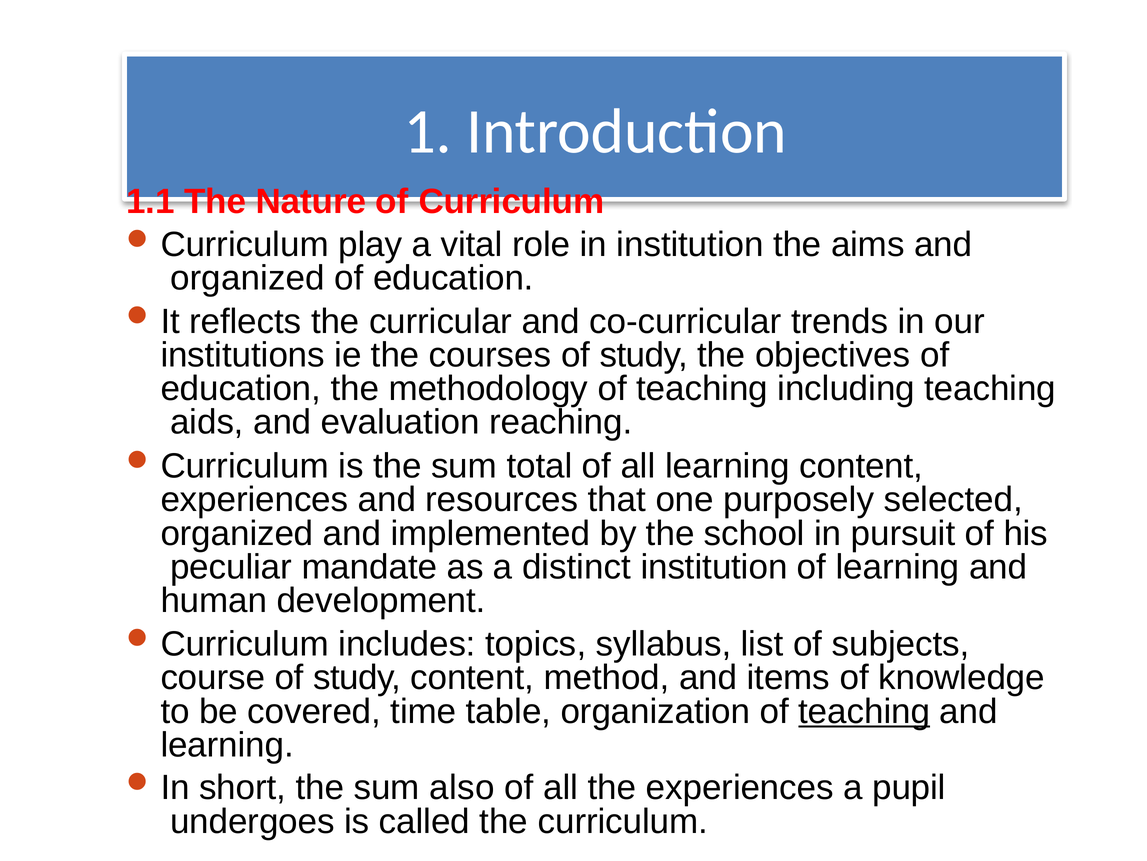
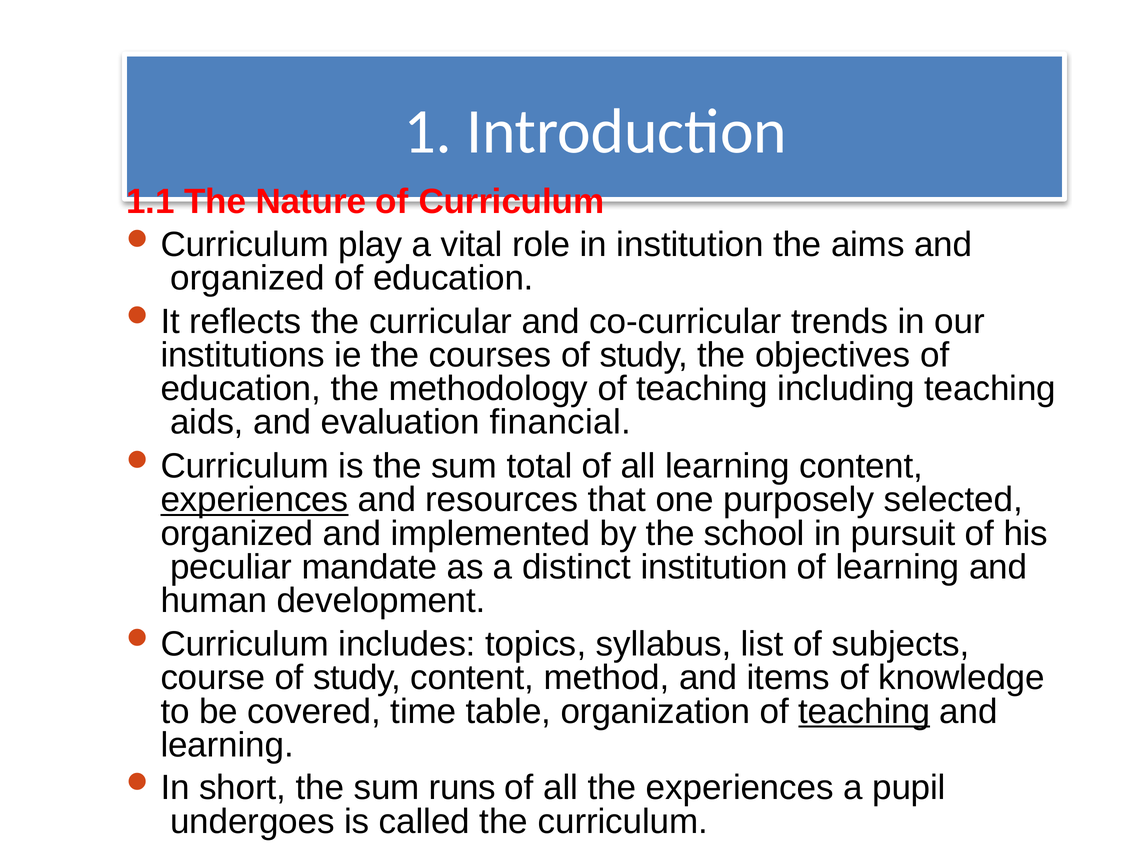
reaching: reaching -> financial
experiences at (254, 499) underline: none -> present
also: also -> runs
